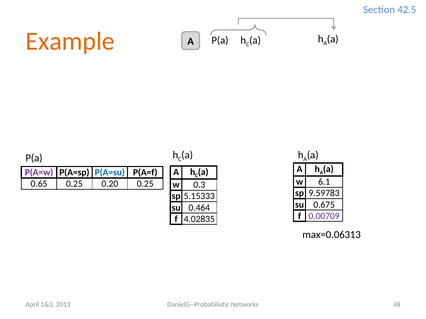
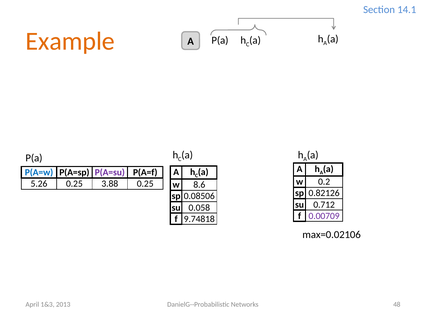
42.5: 42.5 -> 14.1
P(A=w colour: purple -> blue
P(A=su colour: blue -> purple
6.1: 6.1 -> 0.2
0.65: 0.65 -> 5.26
0.20: 0.20 -> 3.88
0.3: 0.3 -> 8.6
9.59783: 9.59783 -> 0.82126
5.15333: 5.15333 -> 0.08506
0.675: 0.675 -> 0.712
0.464: 0.464 -> 0.058
4.02835: 4.02835 -> 9.74818
max=0.06313: max=0.06313 -> max=0.02106
